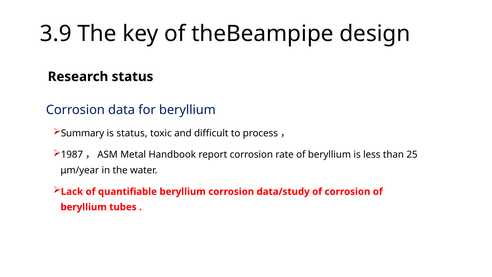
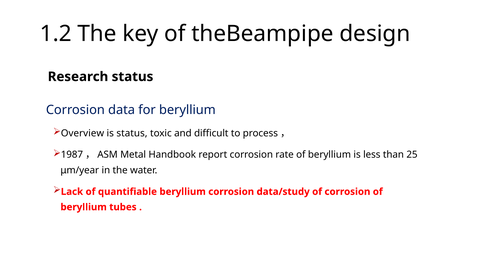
3.9: 3.9 -> 1.2
Summary: Summary -> Overview
